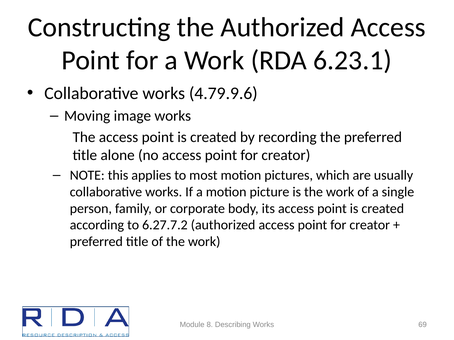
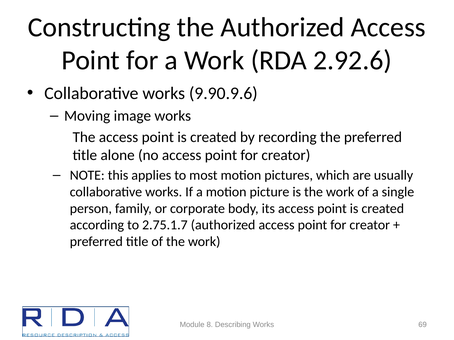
6.23.1: 6.23.1 -> 2.92.6
4.79.9.6: 4.79.9.6 -> 9.90.9.6
6.27.7.2: 6.27.7.2 -> 2.75.1.7
